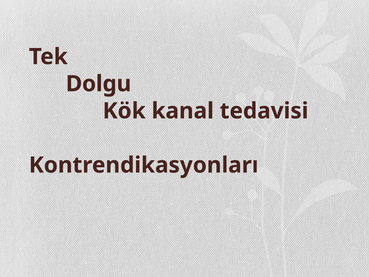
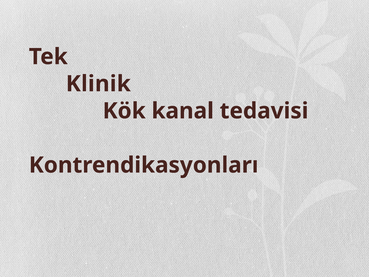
Dolgu: Dolgu -> Klinik
